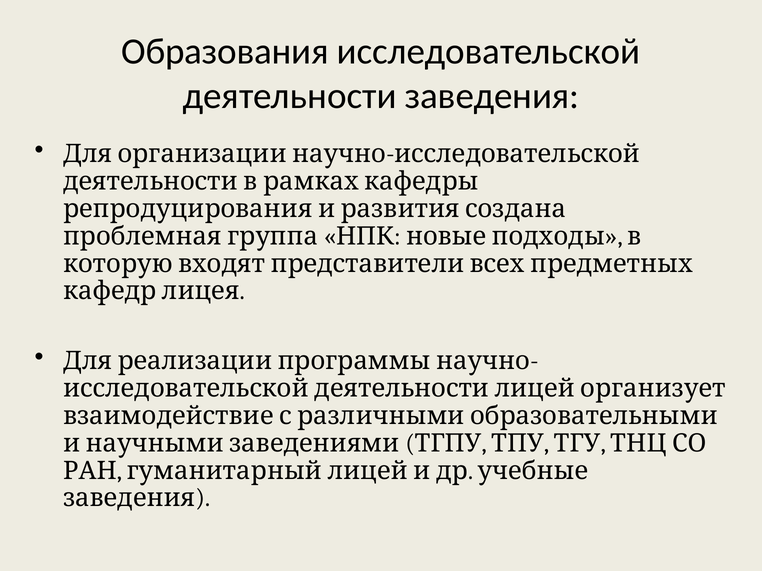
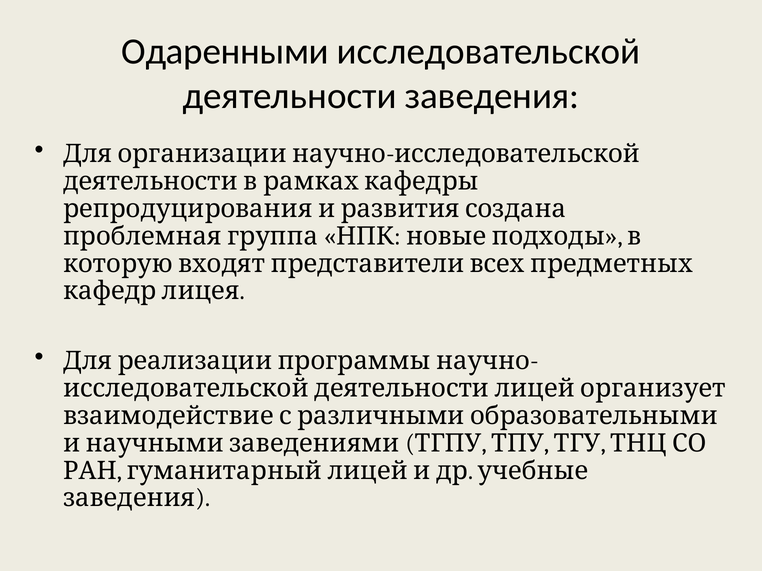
Образования: Образования -> Одаренными
